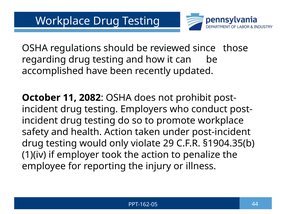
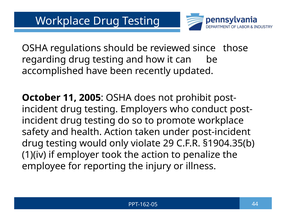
2082: 2082 -> 2005
